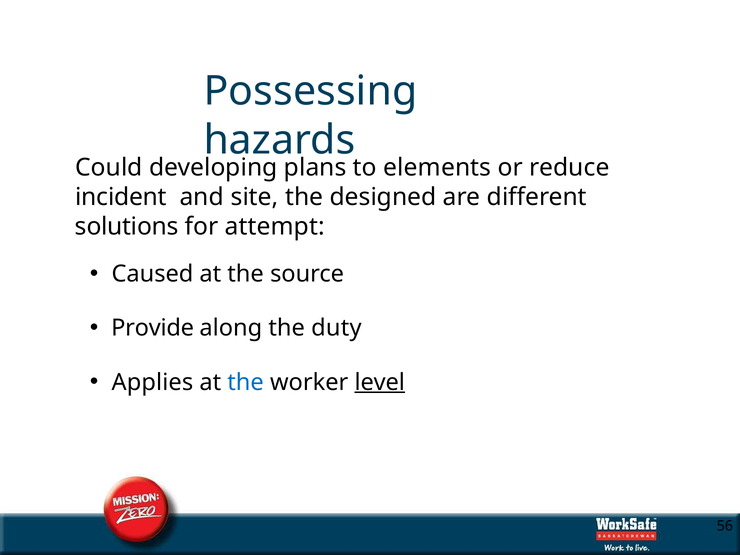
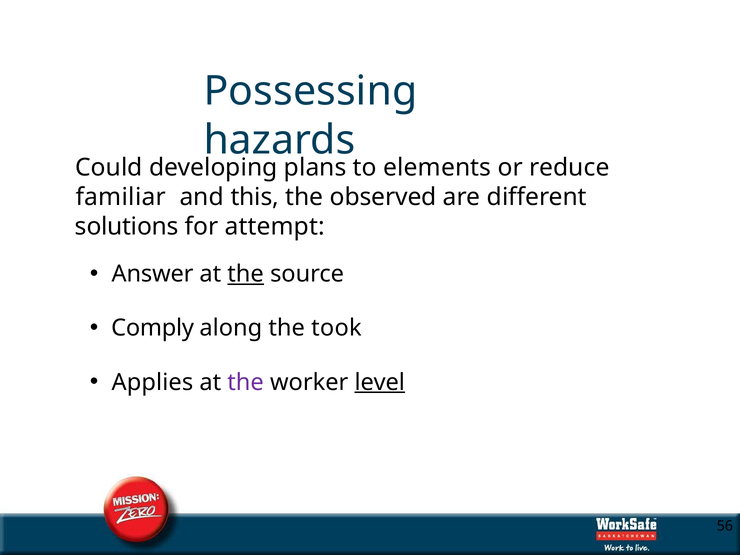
incident: incident -> familiar
site: site -> this
designed: designed -> observed
Caused: Caused -> Answer
the at (246, 274) underline: none -> present
Provide: Provide -> Comply
duty: duty -> took
the at (246, 382) colour: blue -> purple
